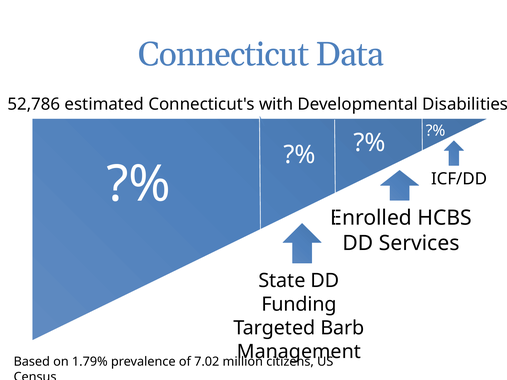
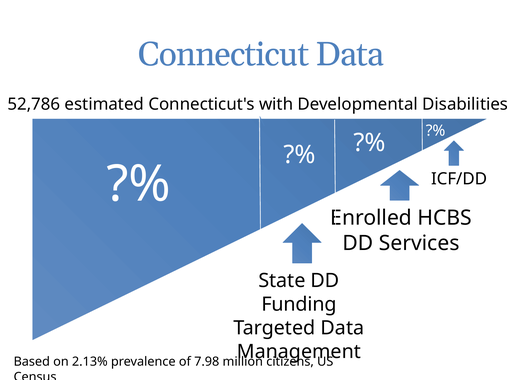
Targeted Barb: Barb -> Data
1.79%: 1.79% -> 2.13%
7.02: 7.02 -> 7.98
